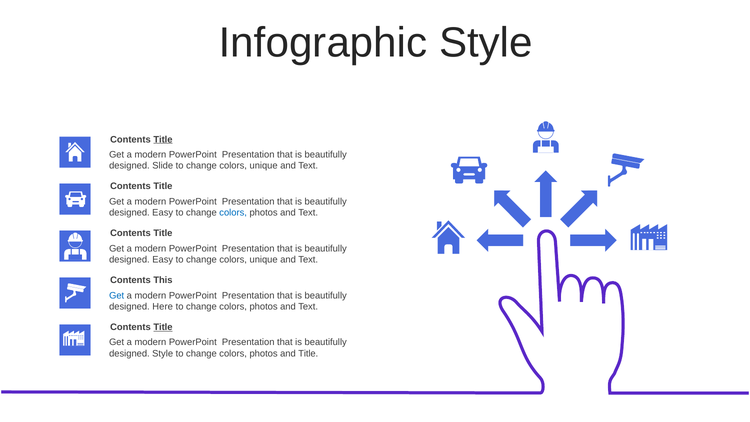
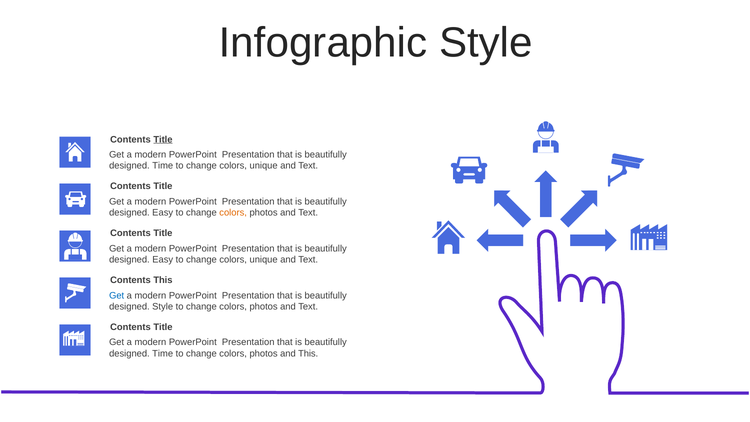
Slide at (163, 166): Slide -> Time
colors at (233, 213) colour: blue -> orange
designed Here: Here -> Style
Title at (163, 327) underline: present -> none
Style at (163, 353): Style -> Time
and Title: Title -> This
